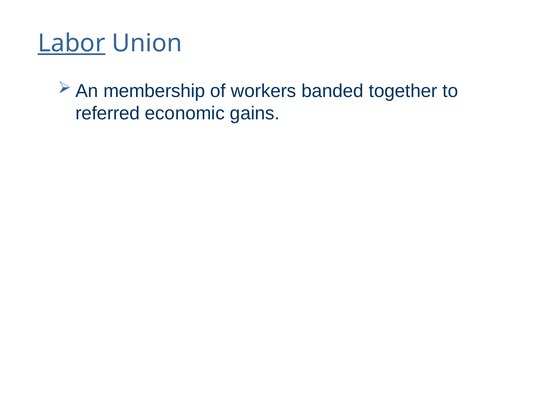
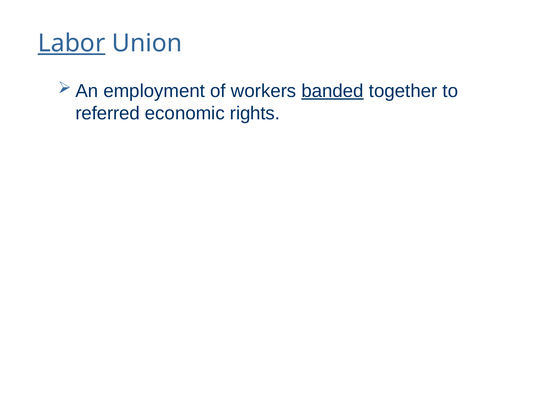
membership: membership -> employment
banded underline: none -> present
gains: gains -> rights
